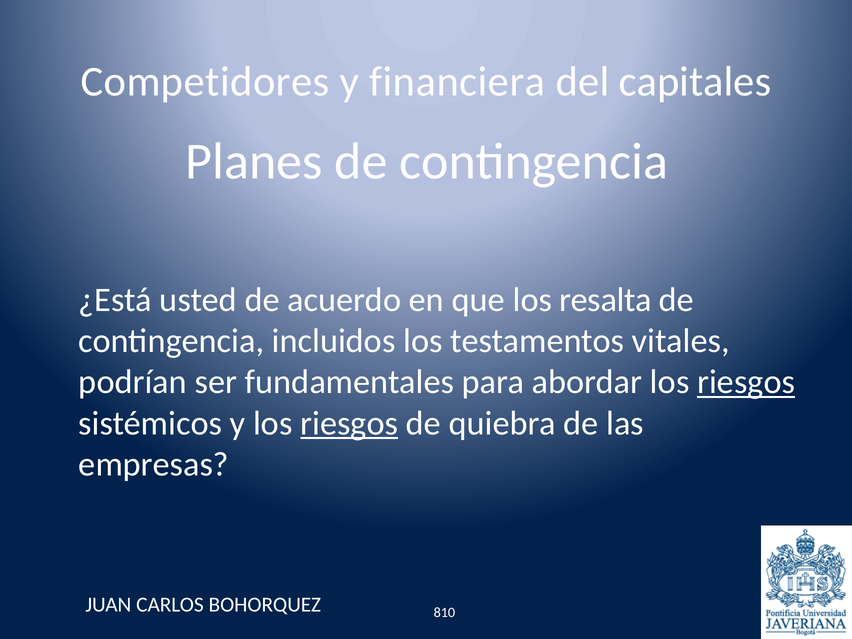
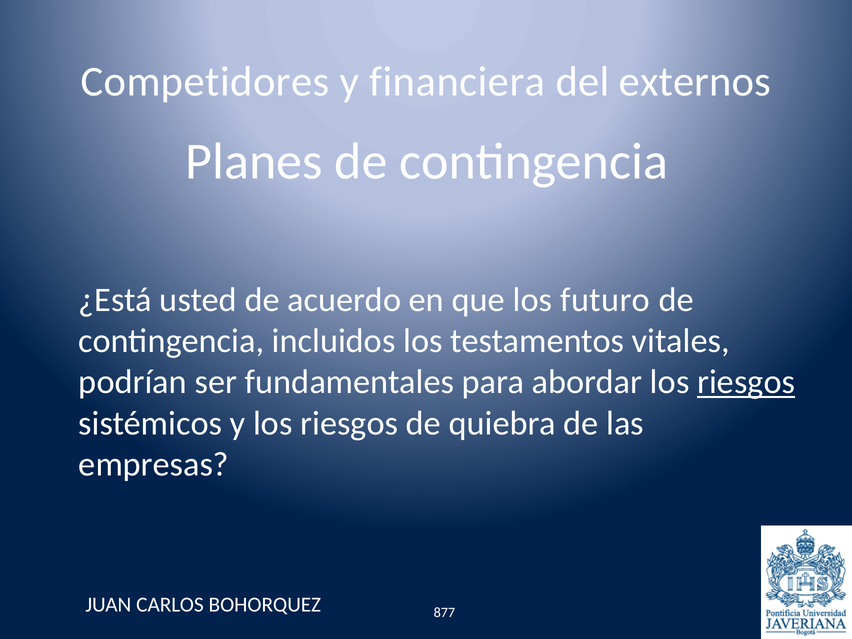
capitales: capitales -> externos
resalta: resalta -> futuro
riesgos at (349, 423) underline: present -> none
810: 810 -> 877
